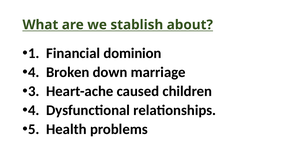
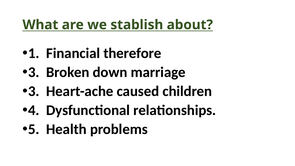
dominion: dominion -> therefore
4 at (34, 72): 4 -> 3
